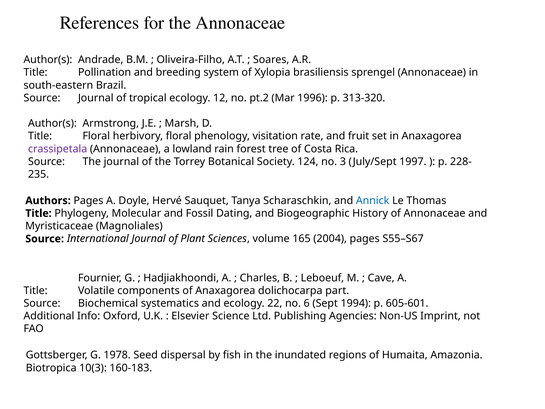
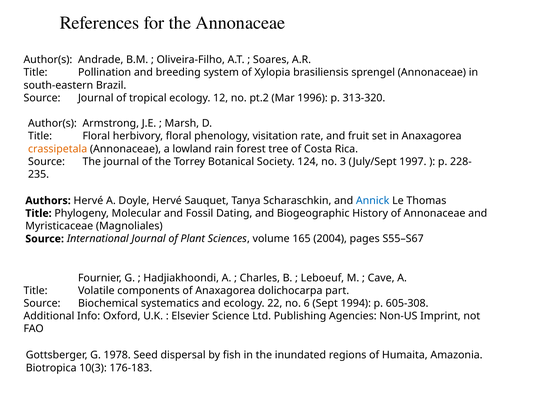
crassipetala colour: purple -> orange
Authors Pages: Pages -> Hervé
605-601: 605-601 -> 605-308
160-183: 160-183 -> 176-183
